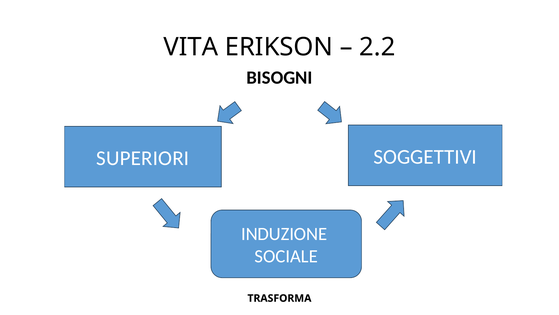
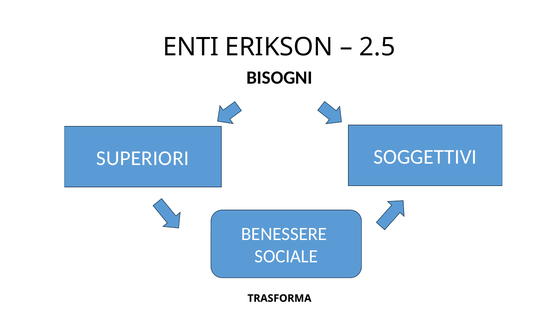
VITA: VITA -> ENTI
2.2: 2.2 -> 2.5
INDUZIONE: INDUZIONE -> BENESSERE
